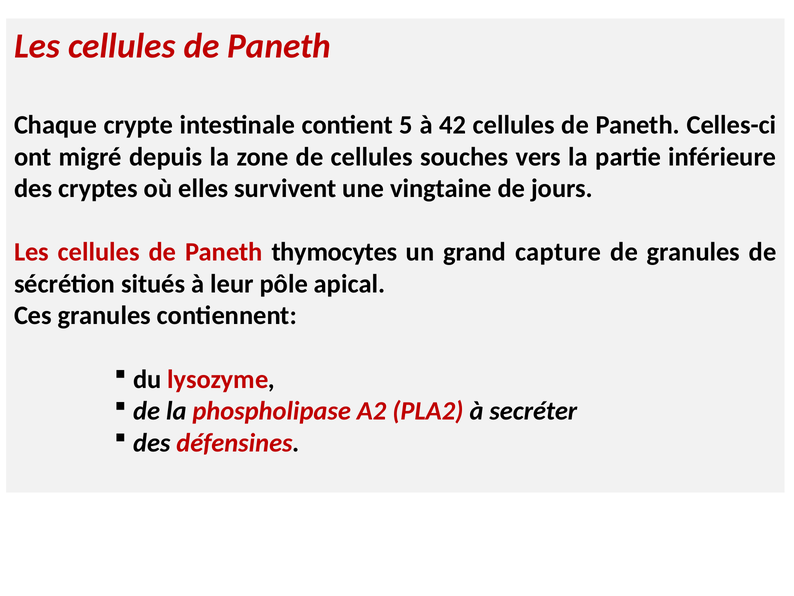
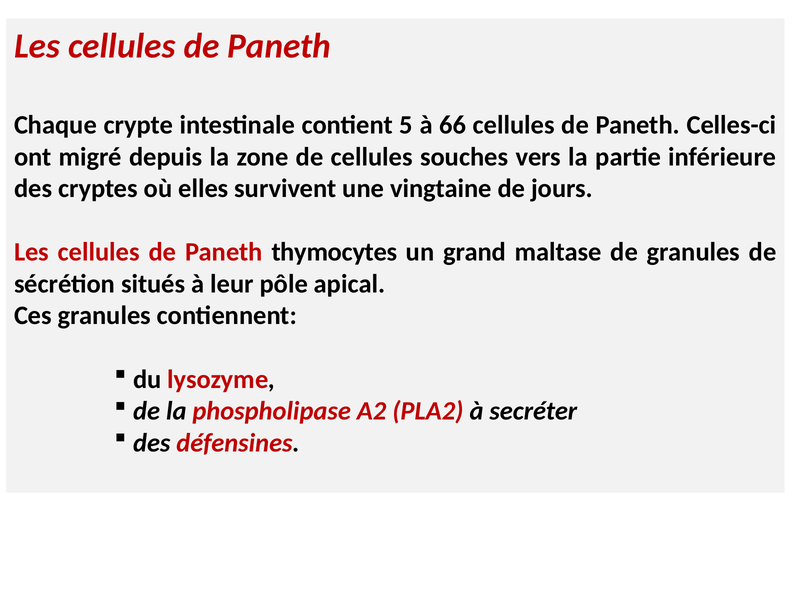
42: 42 -> 66
capture: capture -> maltase
